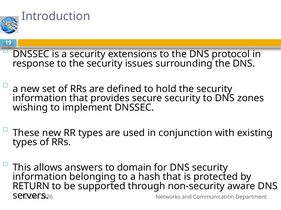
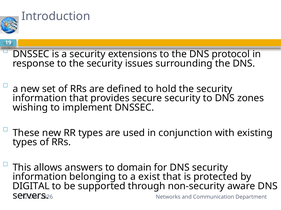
hash: hash -> exist
RETURN: RETURN -> DIGITAL
